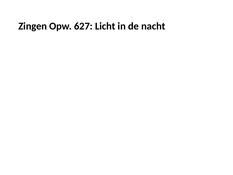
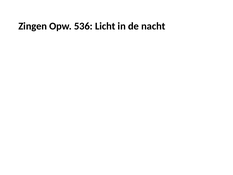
627: 627 -> 536
